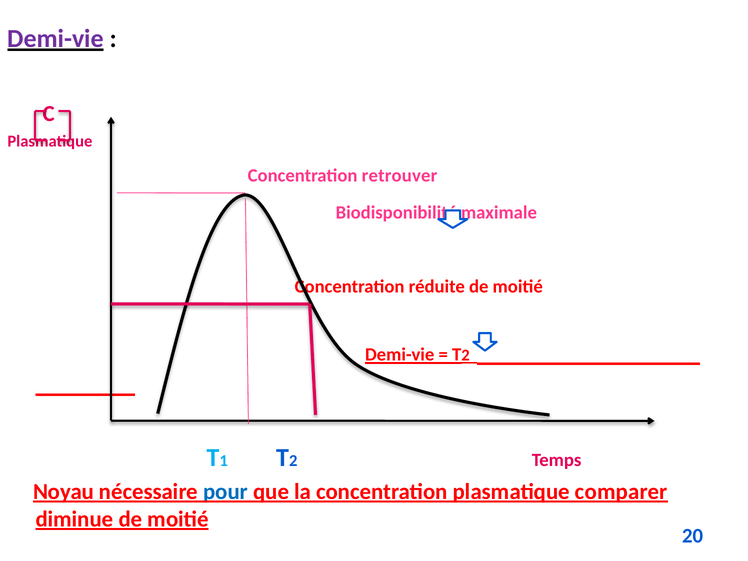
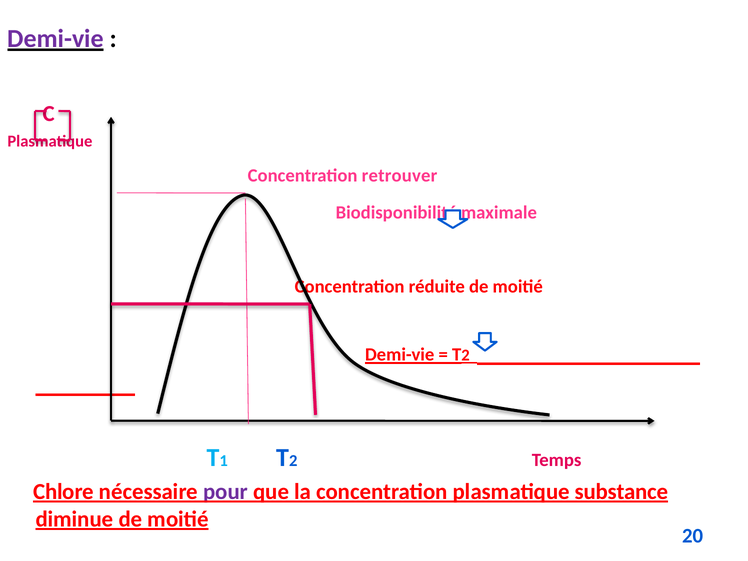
Noyau: Noyau -> Chlore
pour colour: blue -> purple
comparer: comparer -> substance
